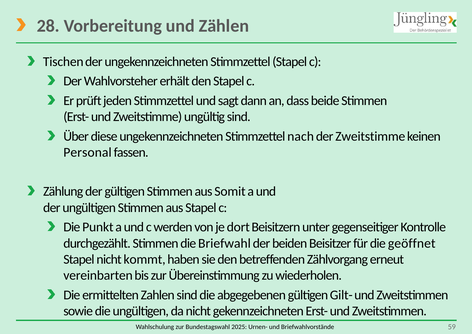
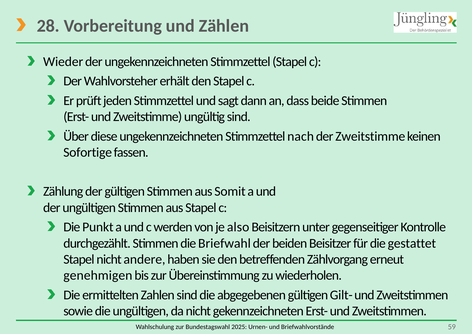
Tischen: Tischen -> Wieder
Personal: Personal -> Sofortige
dort: dort -> also
geöffnet: geöffnet -> gestattet
kommt: kommt -> andere
vereinbarten: vereinbarten -> genehmigen
